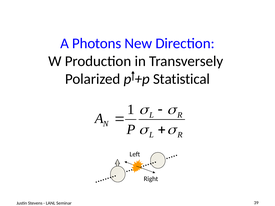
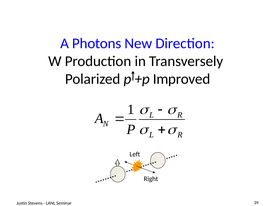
Statistical: Statistical -> Improved
